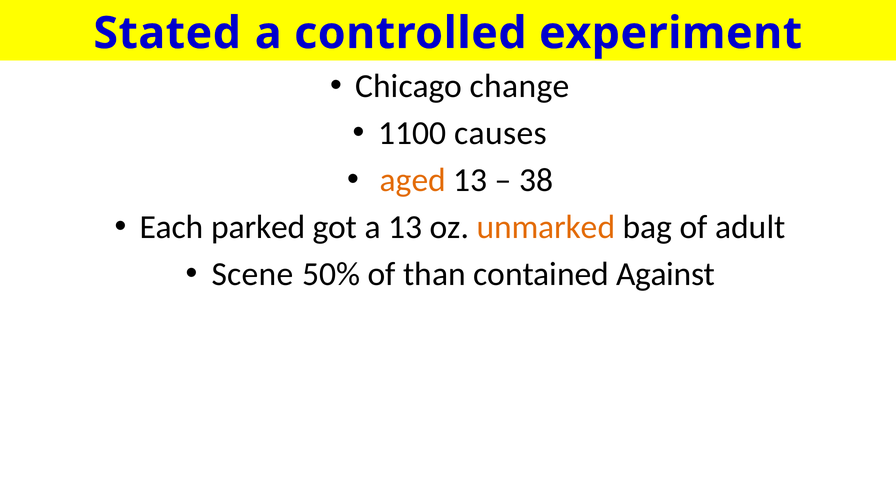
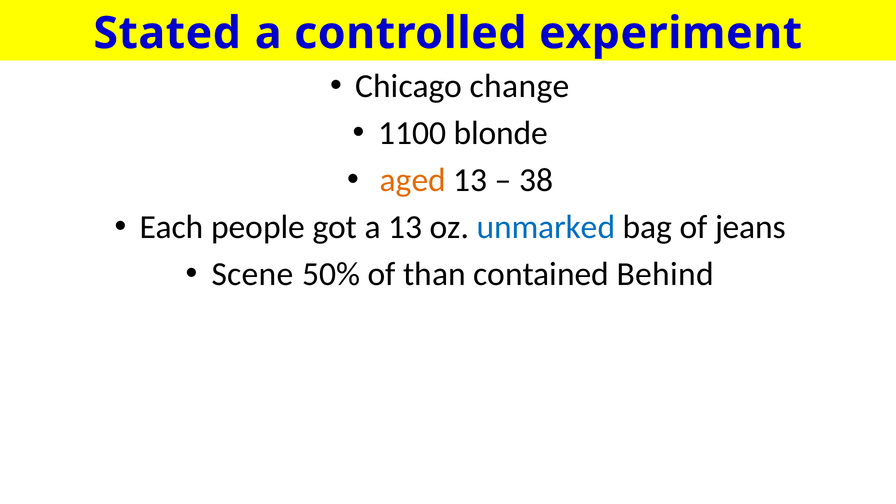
causes: causes -> blonde
parked: parked -> people
unmarked colour: orange -> blue
adult: adult -> jeans
Against: Against -> Behind
